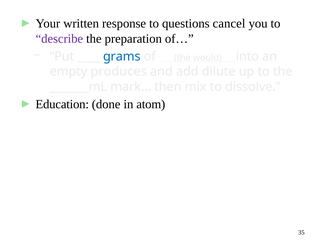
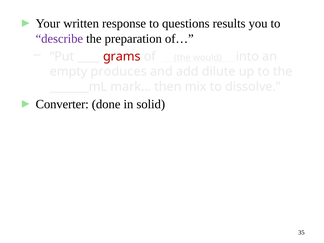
cancel: cancel -> results
grams colour: blue -> red
Education: Education -> Converter
atom: atom -> solid
